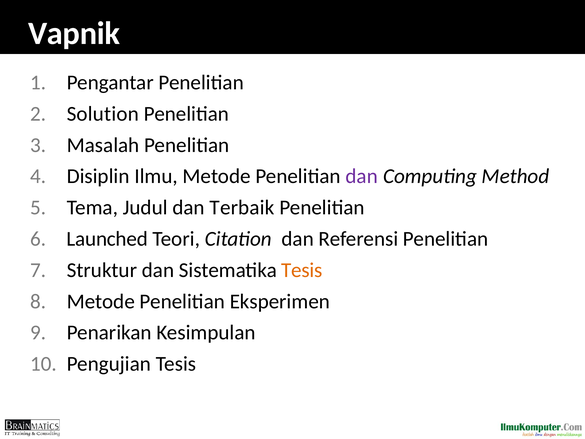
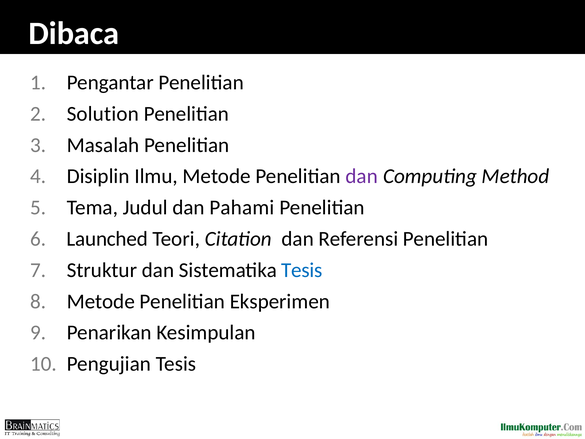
Vapnik: Vapnik -> Dibaca
Terbaik: Terbaik -> Pahami
Tesis at (302, 270) colour: orange -> blue
